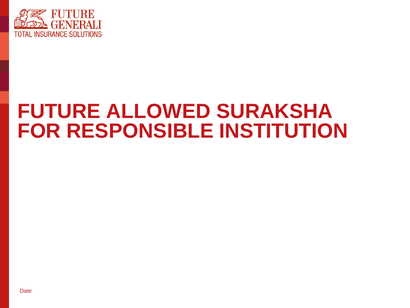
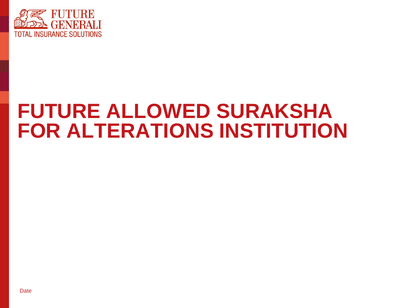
RESPONSIBLE: RESPONSIBLE -> ALTERATIONS
